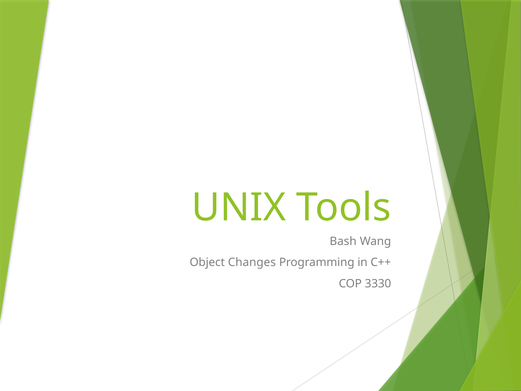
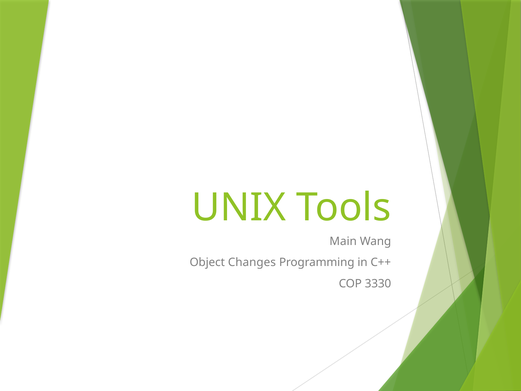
Bash: Bash -> Main
